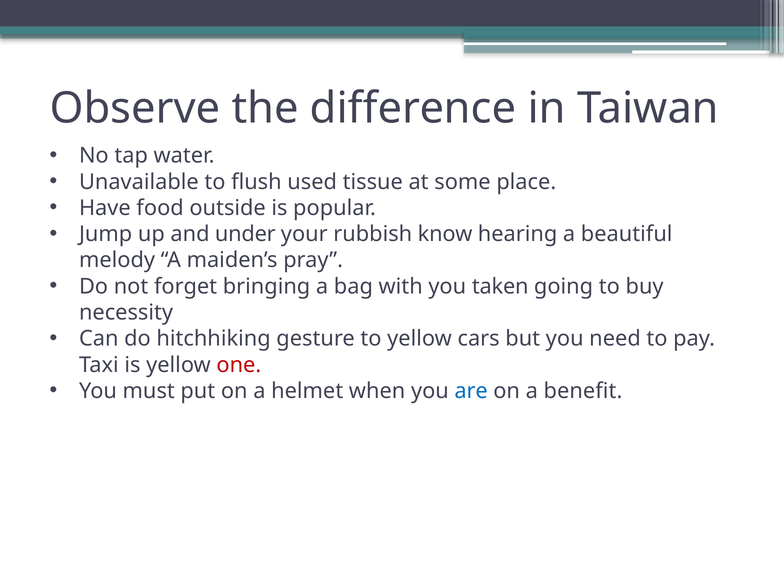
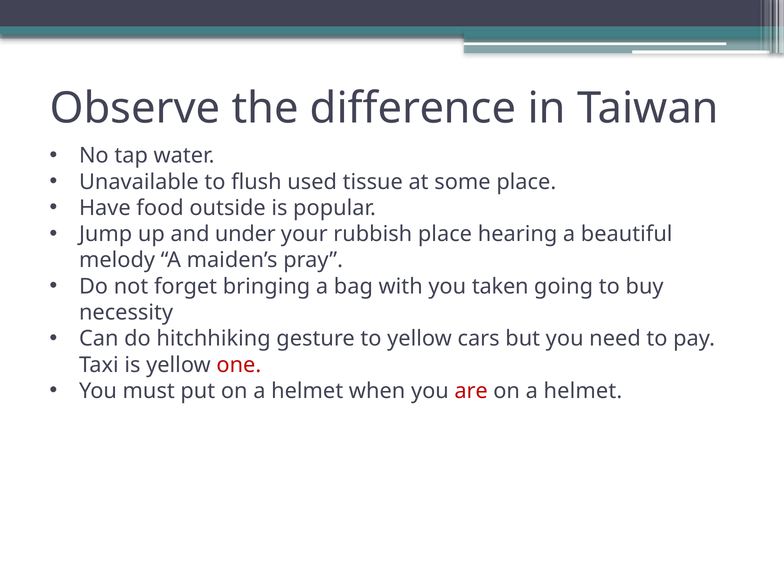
rubbish know: know -> place
are colour: blue -> red
benefit at (583, 391): benefit -> helmet
